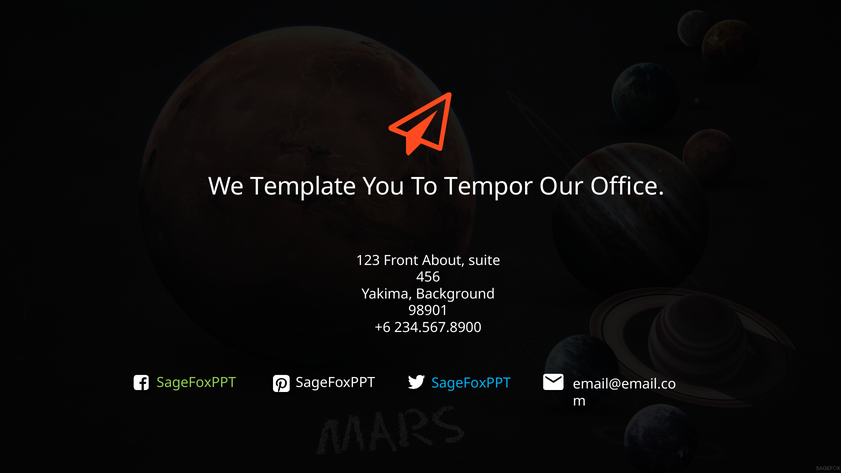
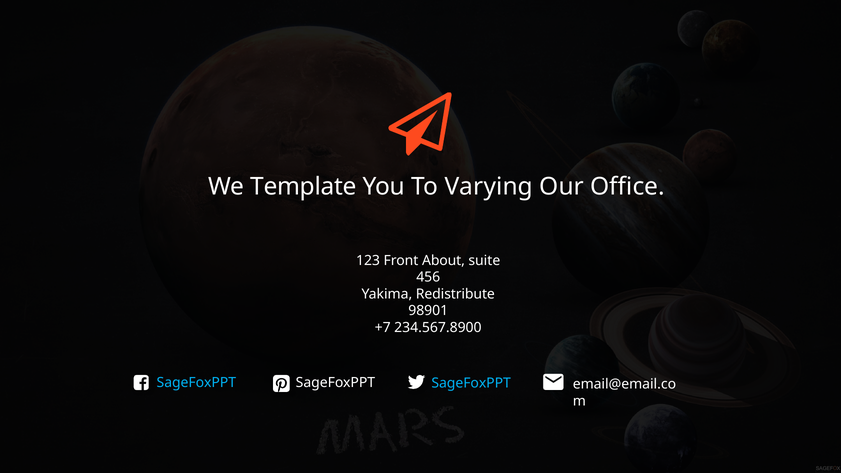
Tempor: Tempor -> Varying
Background: Background -> Redistribute
+6: +6 -> +7
SageFoxPPT at (196, 383) colour: light green -> light blue
